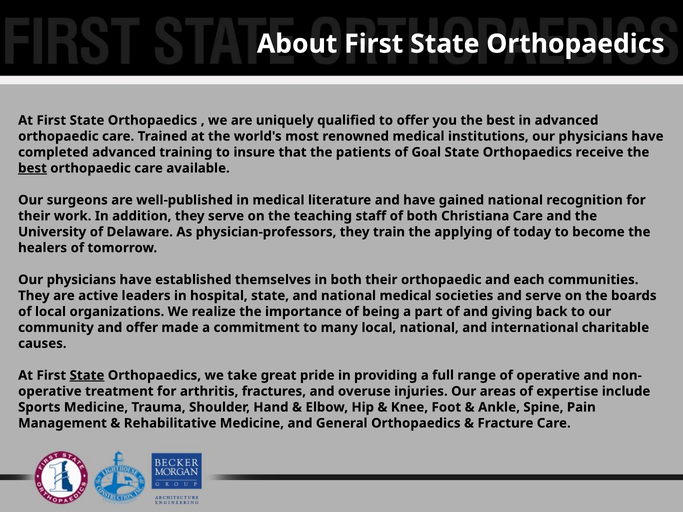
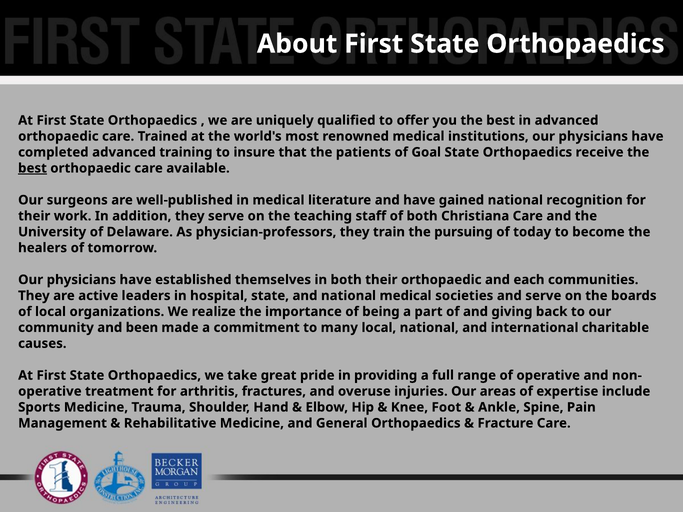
applying: applying -> pursuing
and offer: offer -> been
State at (87, 376) underline: present -> none
